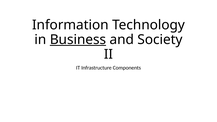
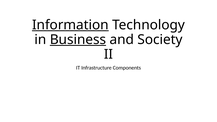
Information underline: none -> present
